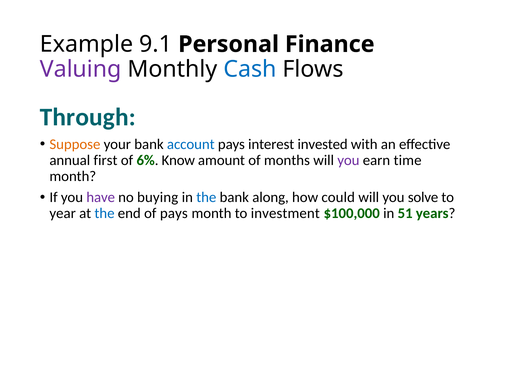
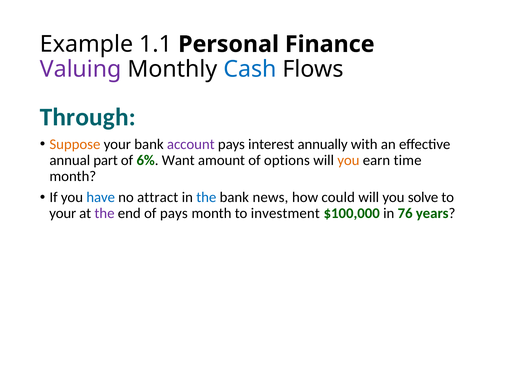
9.1: 9.1 -> 1.1
account colour: blue -> purple
invested: invested -> annually
first: first -> part
Know: Know -> Want
months: months -> options
you at (348, 160) colour: purple -> orange
have colour: purple -> blue
buying: buying -> attract
along: along -> news
year at (63, 213): year -> your
the at (104, 213) colour: blue -> purple
51: 51 -> 76
